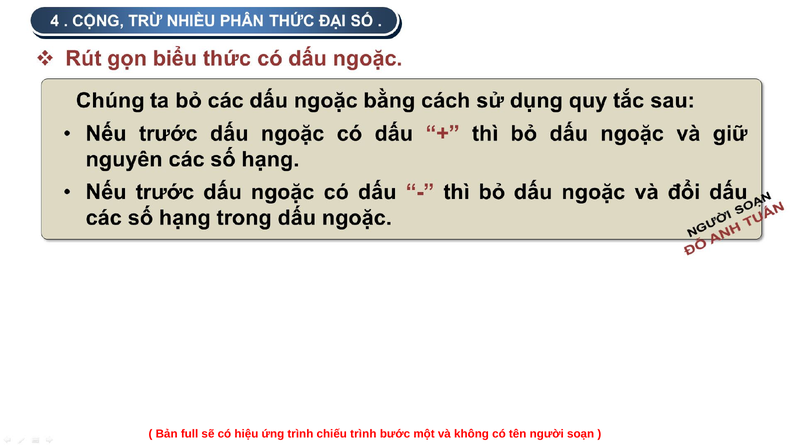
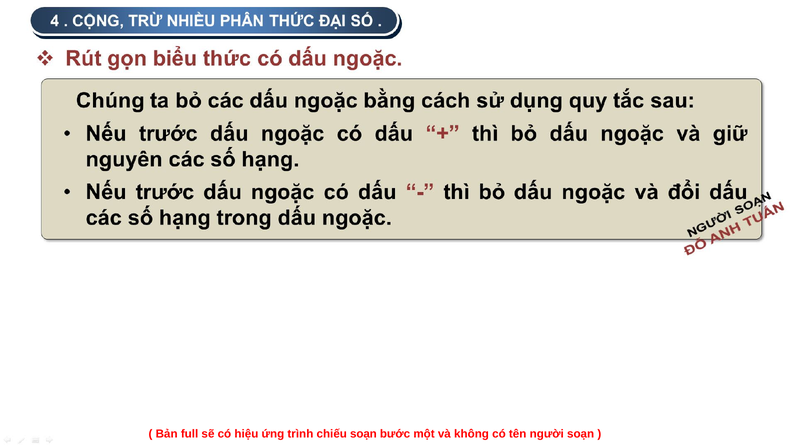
chiếu trình: trình -> soạn
